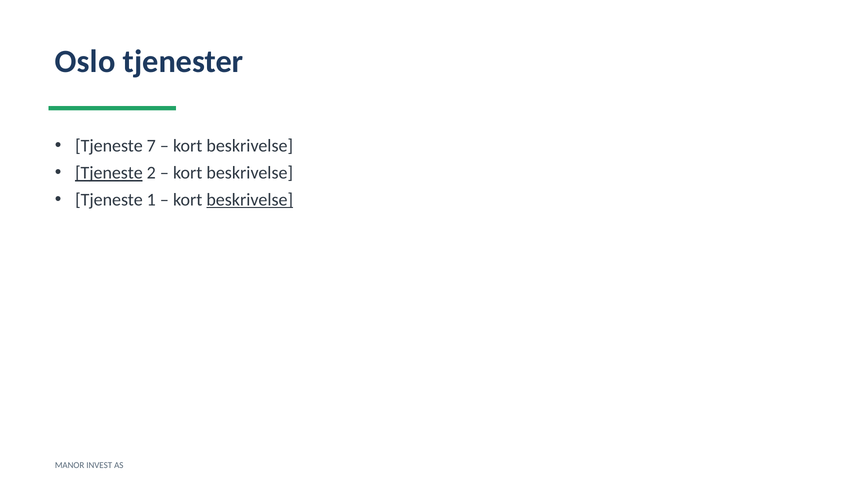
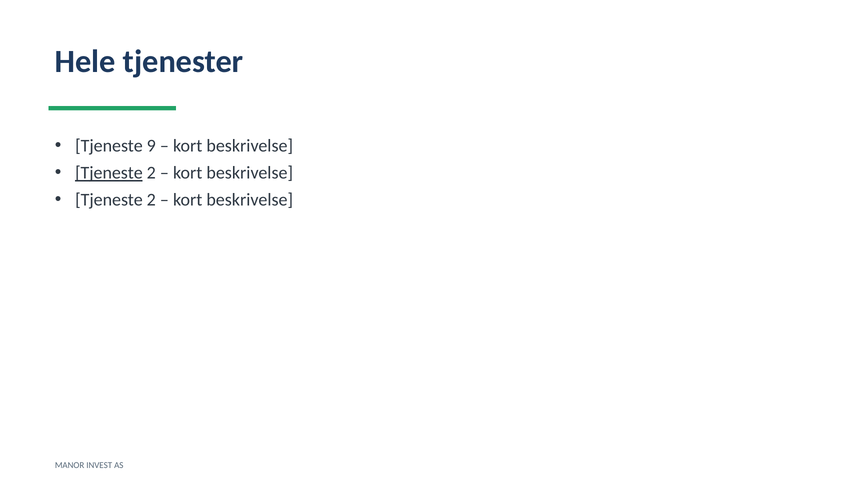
Oslo: Oslo -> Hele
7: 7 -> 9
1 at (151, 200): 1 -> 2
beskrivelse at (250, 200) underline: present -> none
